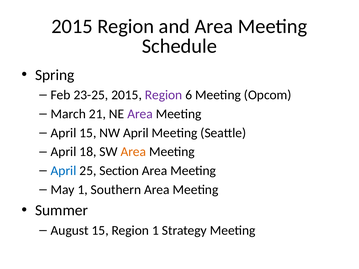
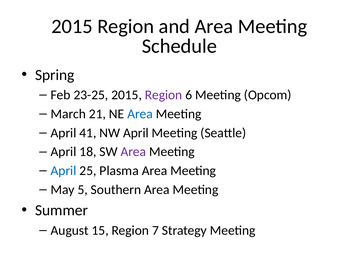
Area at (140, 114) colour: purple -> blue
April 15: 15 -> 41
Area at (133, 152) colour: orange -> purple
Section: Section -> Plasma
May 1: 1 -> 5
Region 1: 1 -> 7
